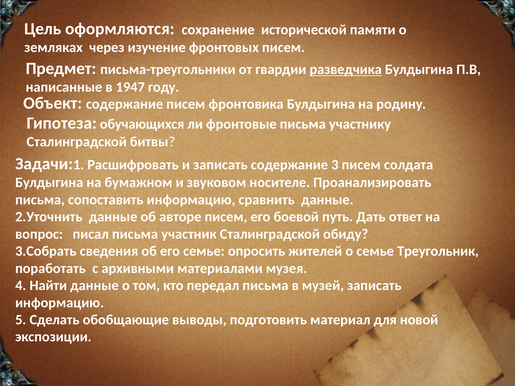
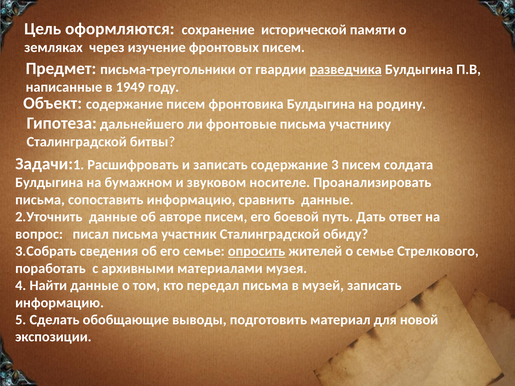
1947: 1947 -> 1949
обучающихся: обучающихся -> дальнейшего
опросить underline: none -> present
Треугольник: Треугольник -> Стрелкового
